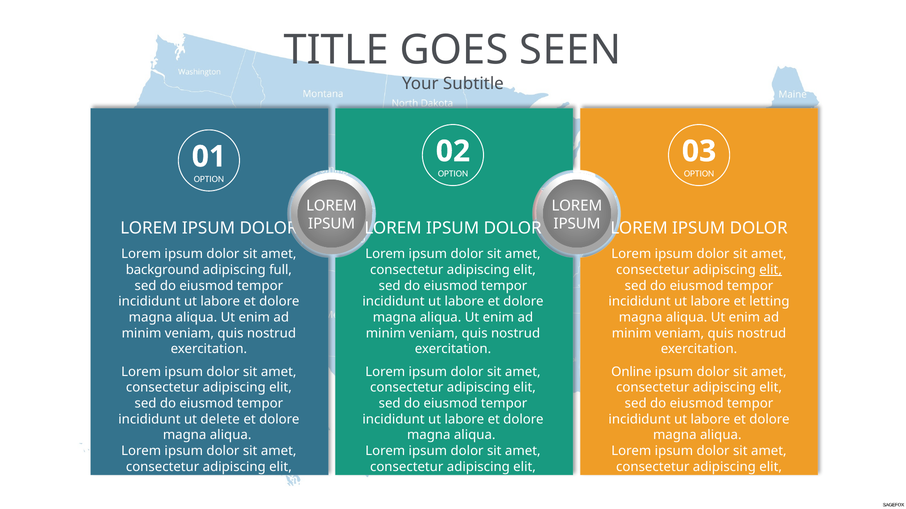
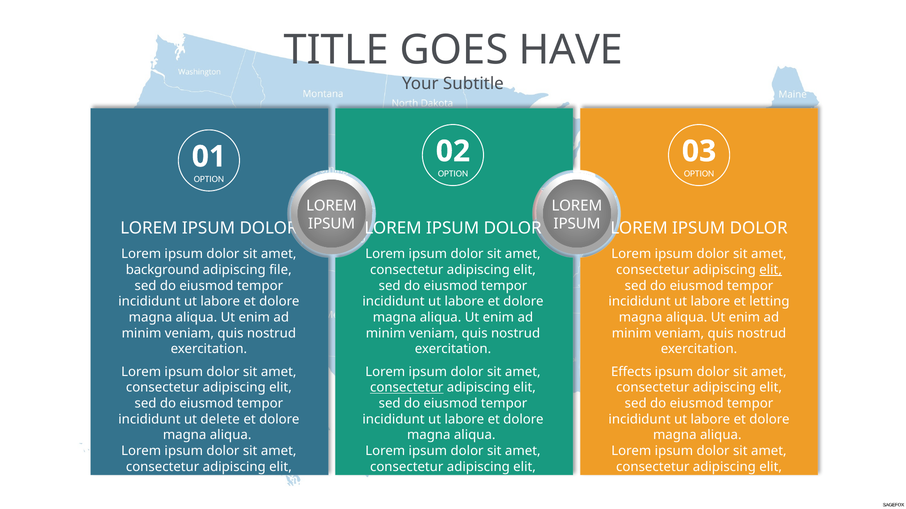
SEEN: SEEN -> HAVE
full: full -> file
Online: Online -> Effects
consectetur at (407, 388) underline: none -> present
